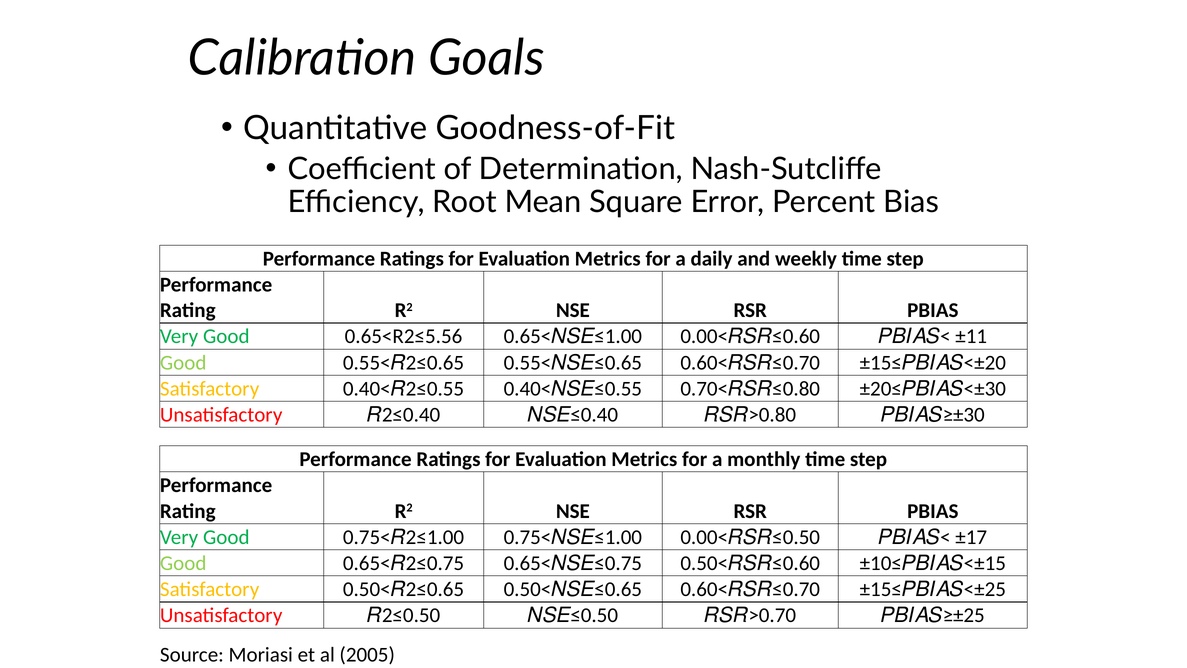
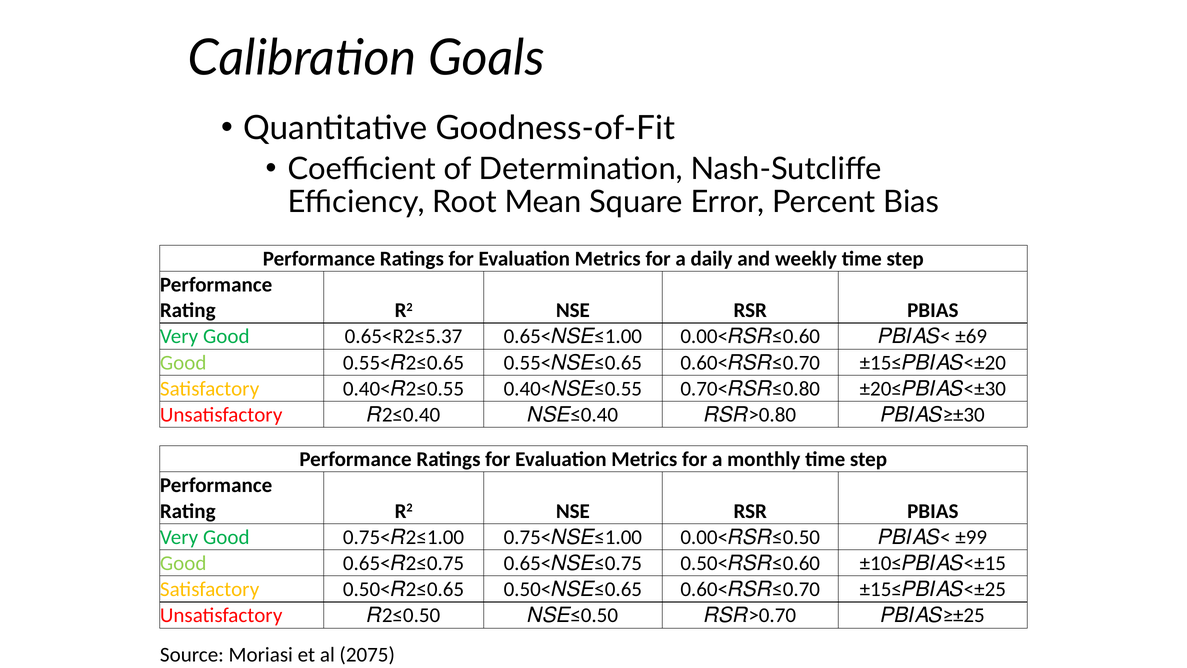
0.65<R2≤5.56: 0.65<R2≤5.56 -> 0.65<R2≤5.37
±11: ±11 -> ±69
±17: ±17 -> ±99
2005: 2005 -> 2075
